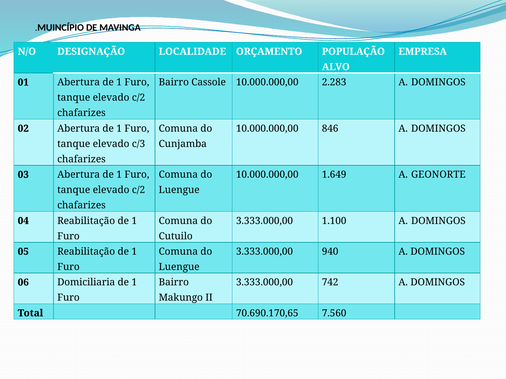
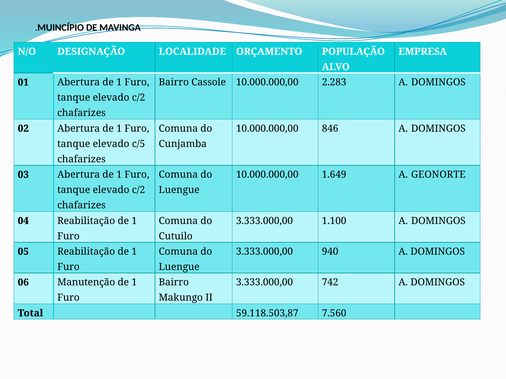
c/3: c/3 -> c/5
Domiciliaria: Domiciliaria -> Manutenção
70.690.170,65: 70.690.170,65 -> 59.118.503,87
